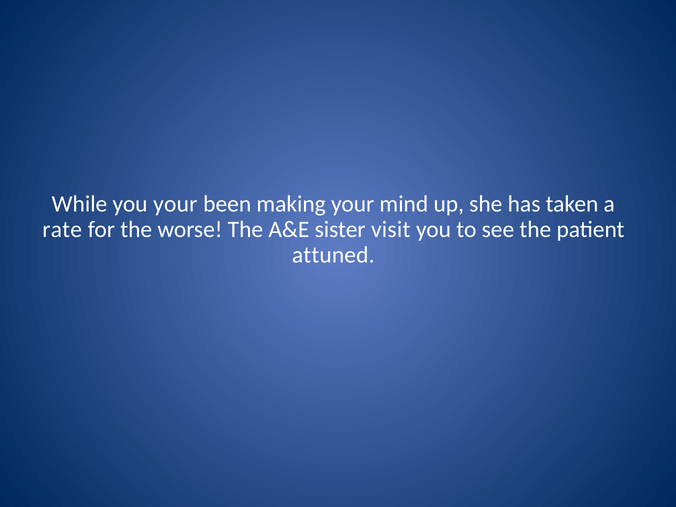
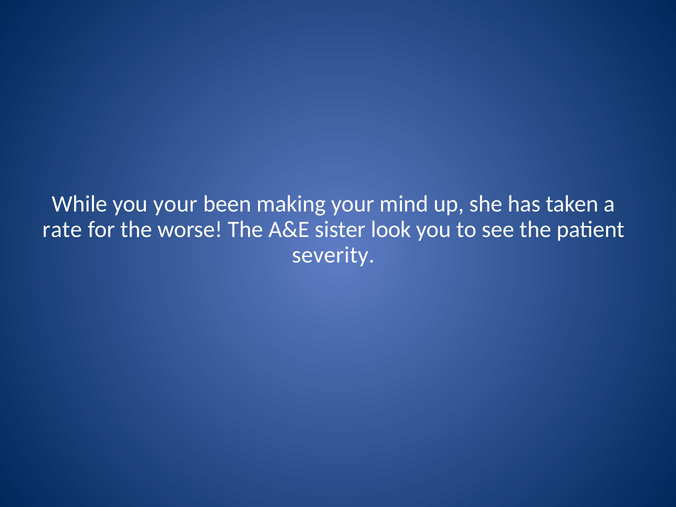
visit: visit -> look
attuned: attuned -> severity
